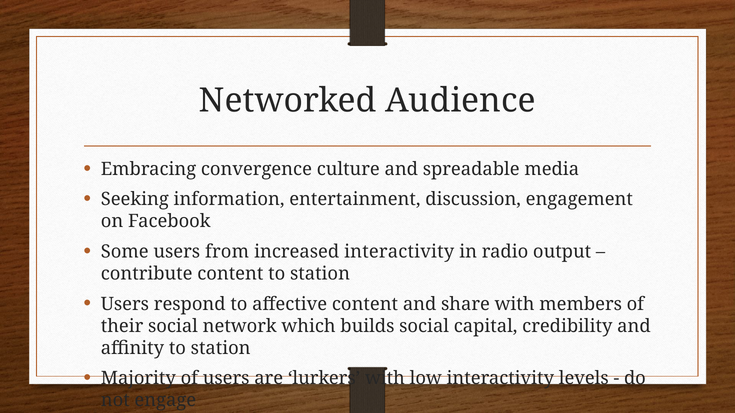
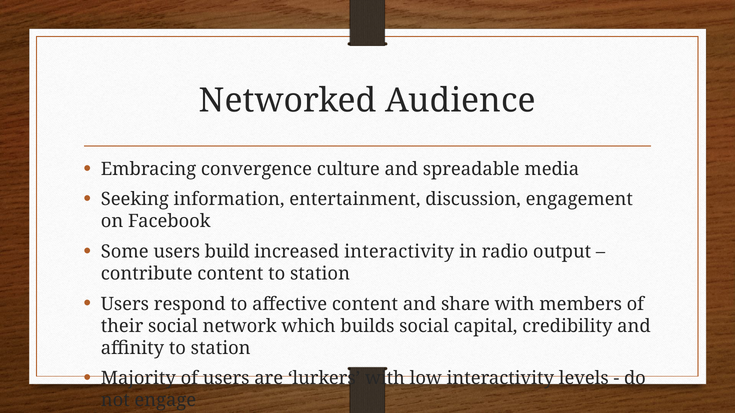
from: from -> build
